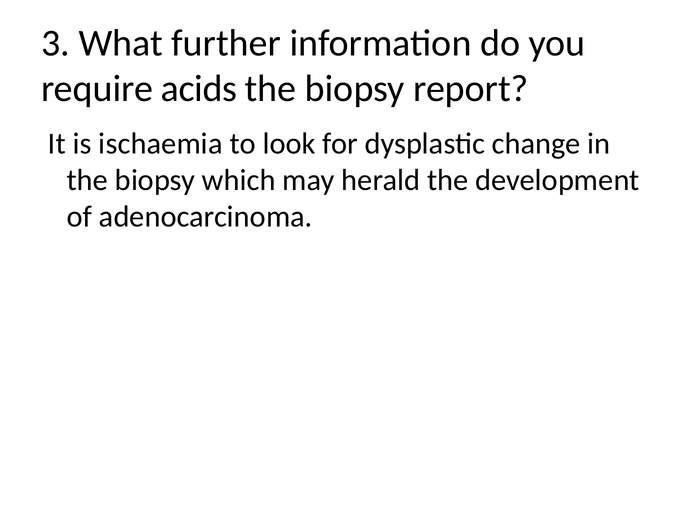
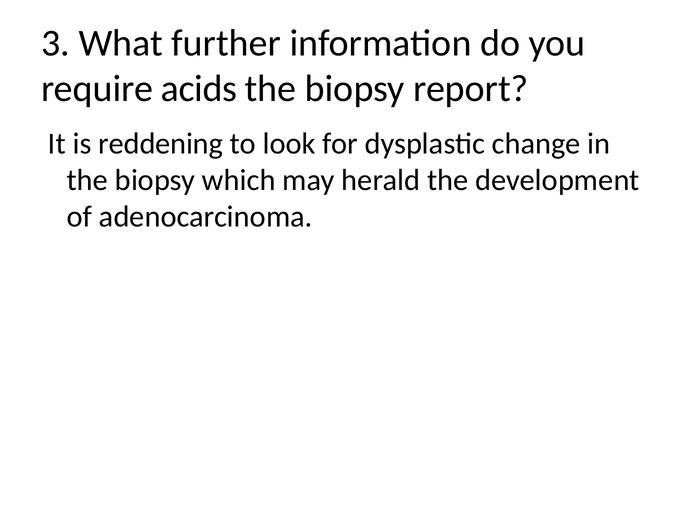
ischaemia: ischaemia -> reddening
